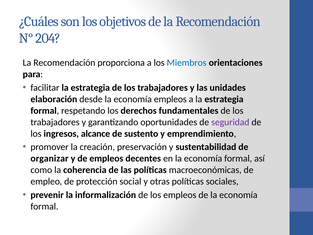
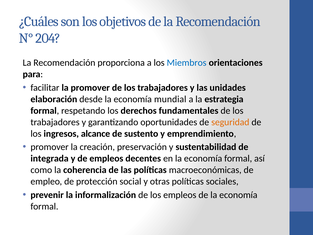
facilitar la estrategia: estrategia -> promover
economía empleos: empleos -> mundial
seguridad colour: purple -> orange
organizar: organizar -> integrada
